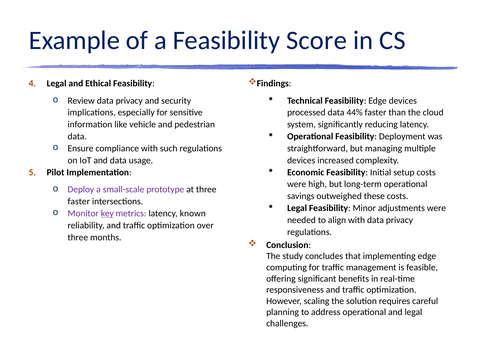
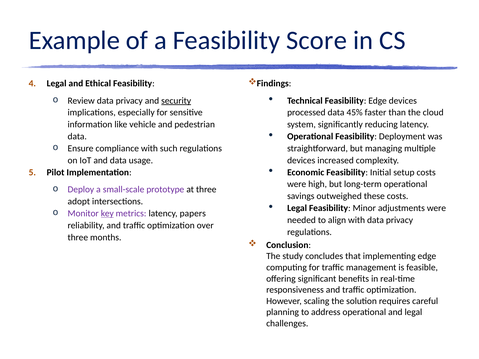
security underline: none -> present
44%: 44% -> 45%
faster at (79, 202): faster -> adopt
known: known -> papers
